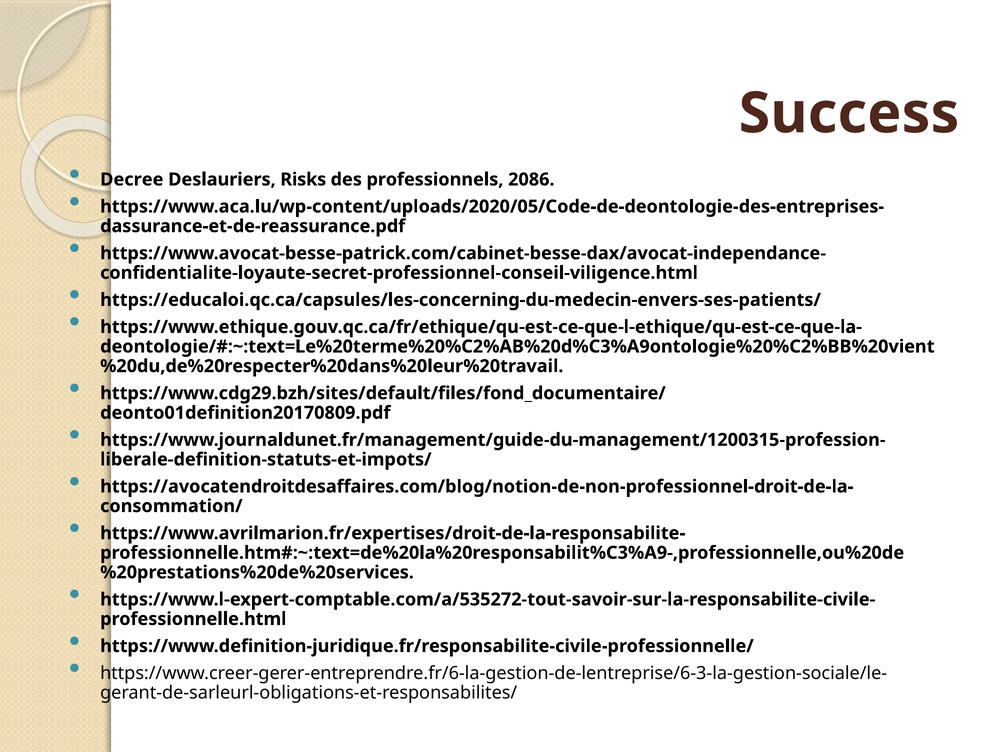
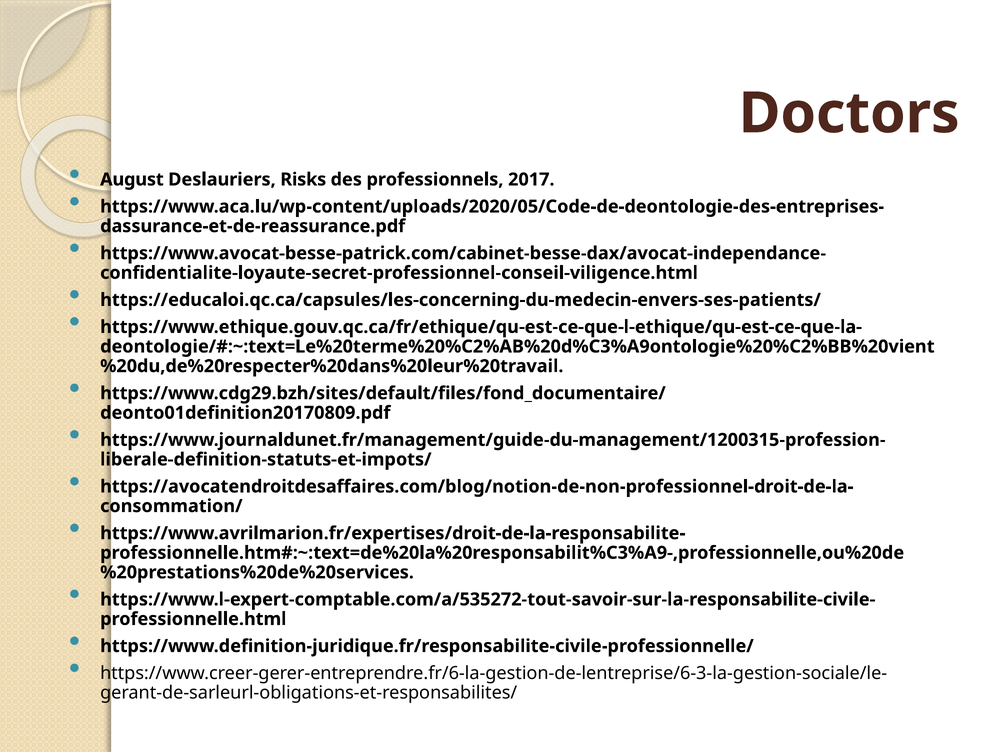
Success: Success -> Doctors
Decree: Decree -> August
2086: 2086 -> 2017
